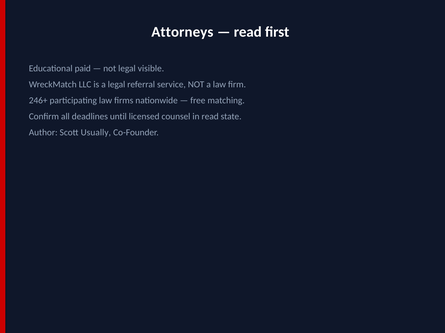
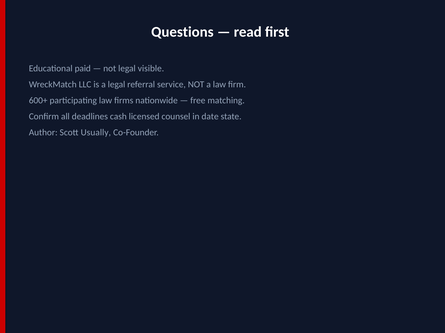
Attorneys: Attorneys -> Questions
246+: 246+ -> 600+
until: until -> cash
in read: read -> date
